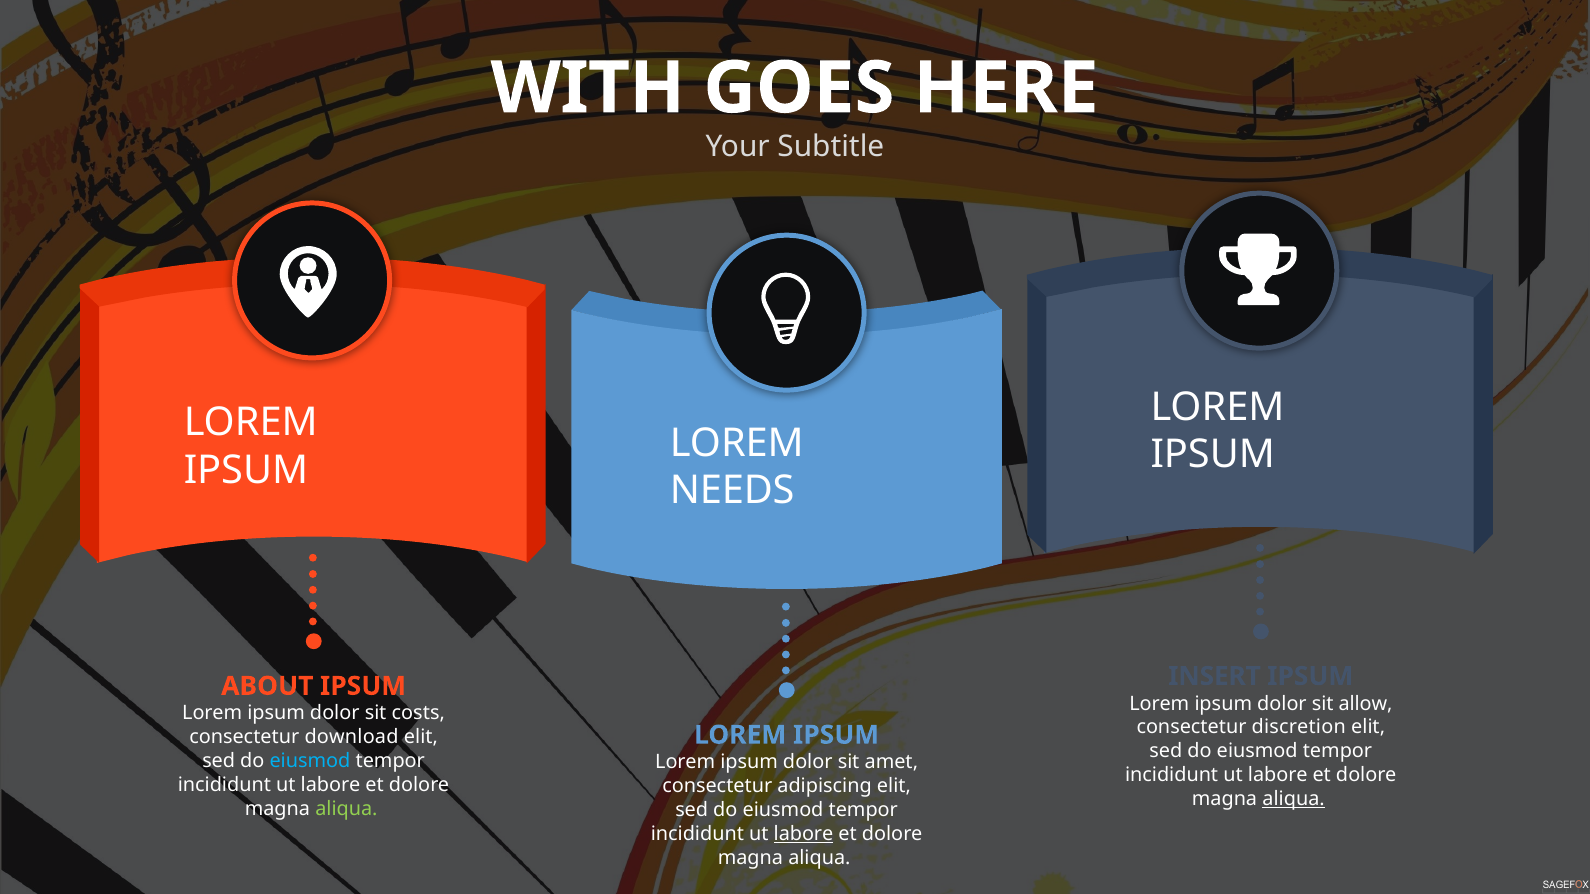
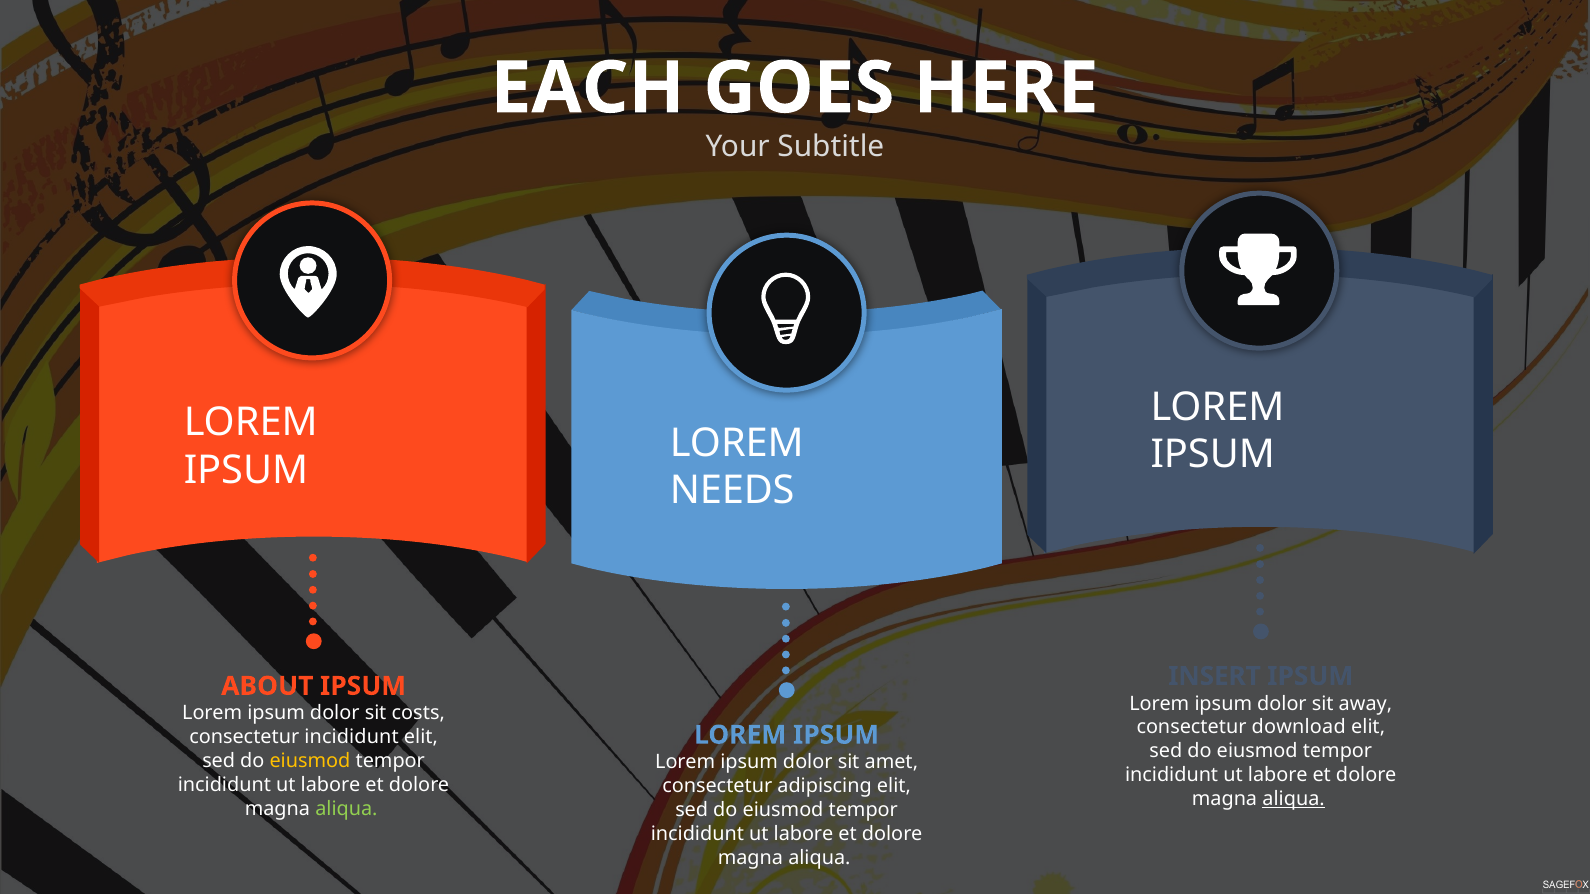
WITH: WITH -> EACH
allow: allow -> away
discretion: discretion -> download
consectetur download: download -> incididunt
eiusmod at (310, 761) colour: light blue -> yellow
labore at (804, 834) underline: present -> none
